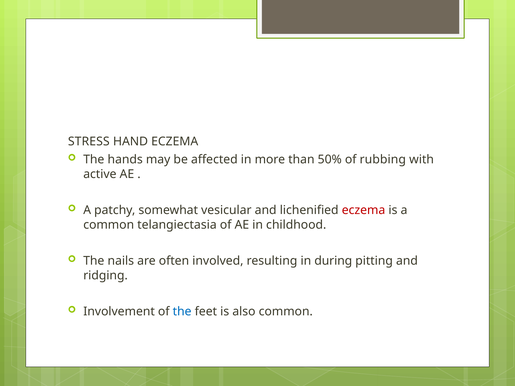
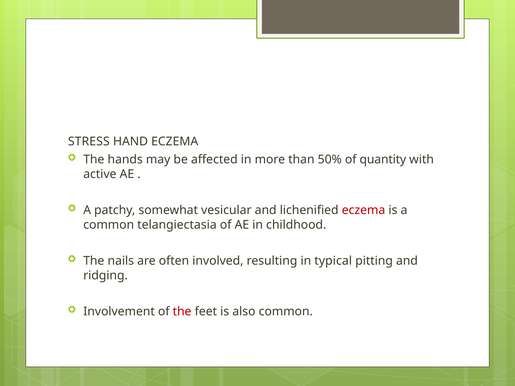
rubbing: rubbing -> quantity
during: during -> typical
the at (182, 312) colour: blue -> red
